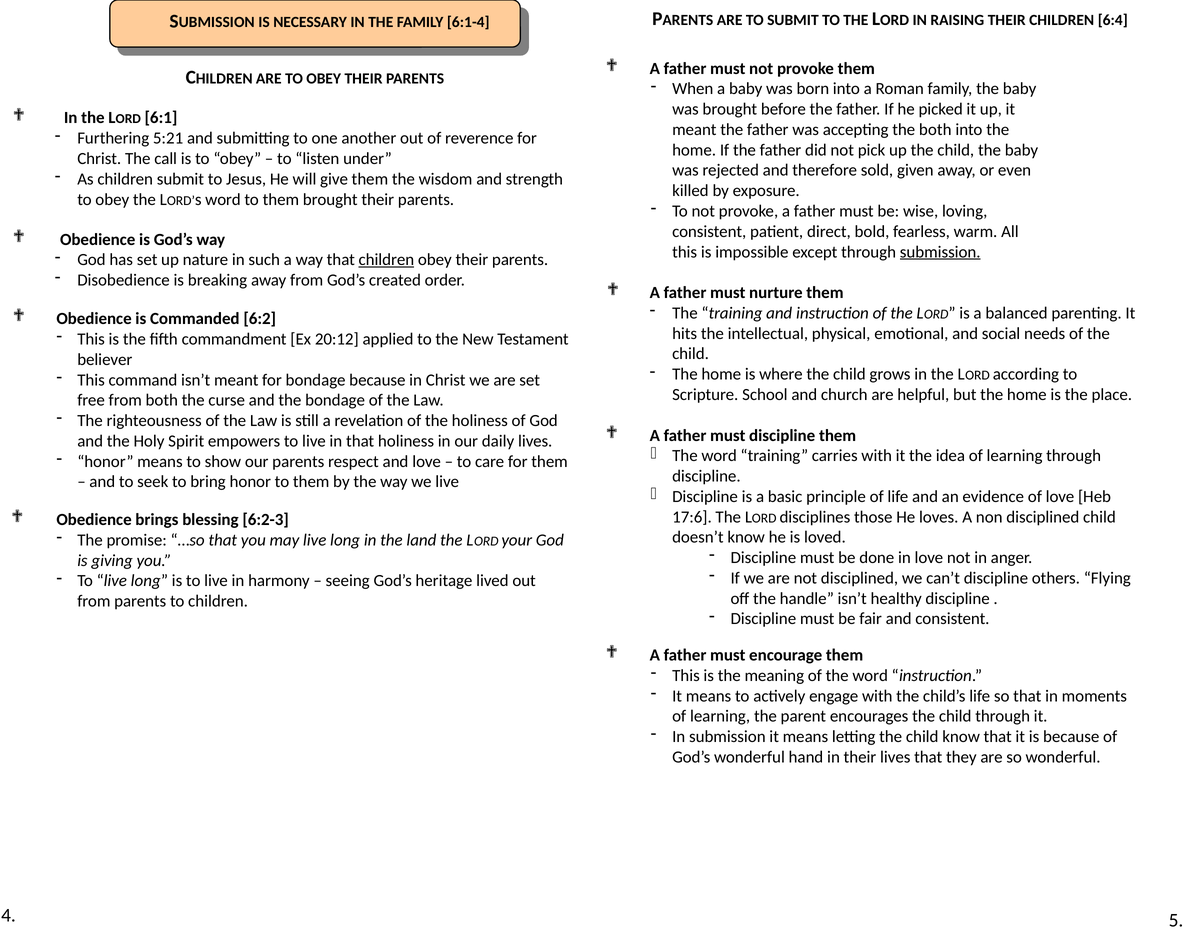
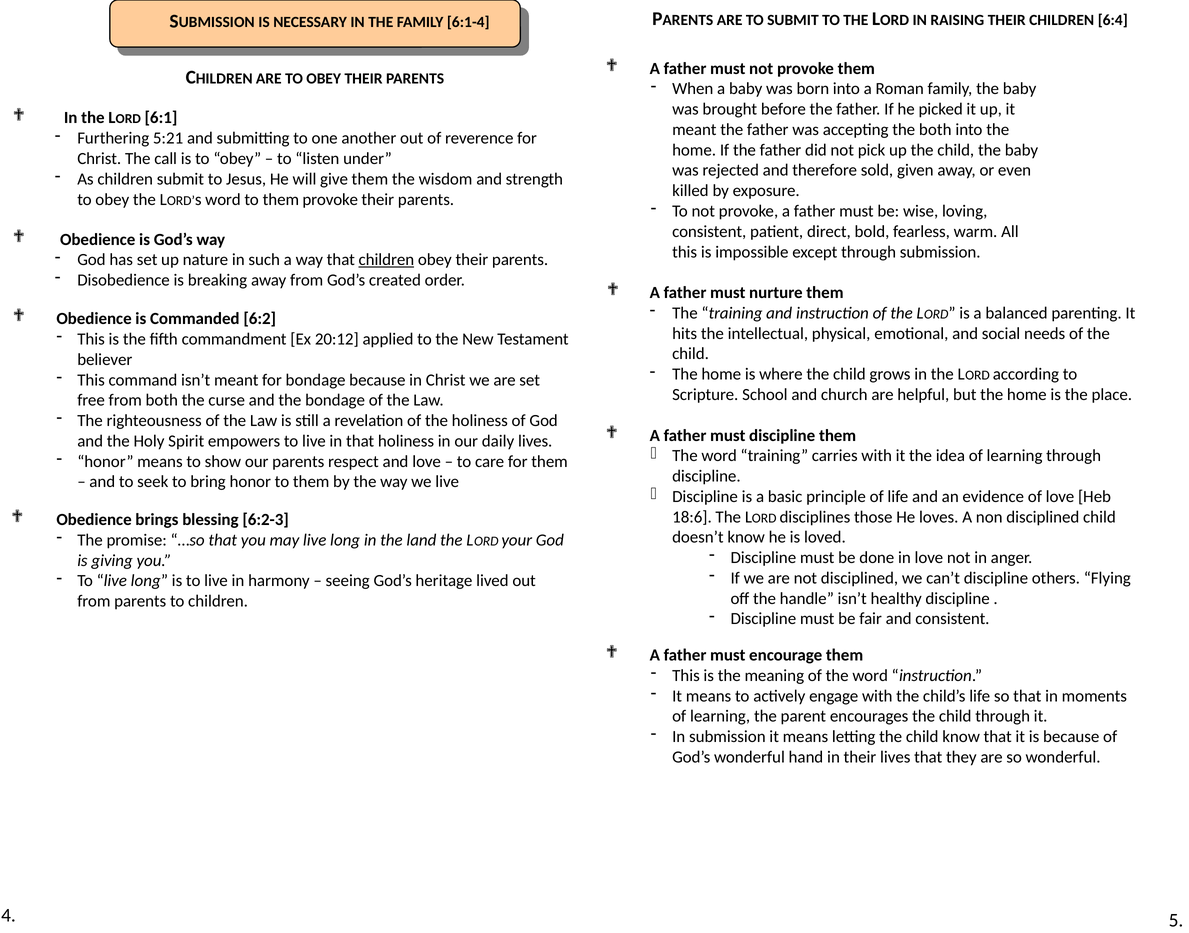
them brought: brought -> provoke
submission at (940, 252) underline: present -> none
17:6: 17:6 -> 18:6
